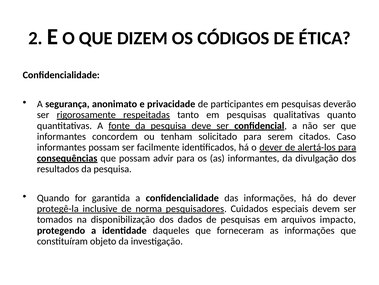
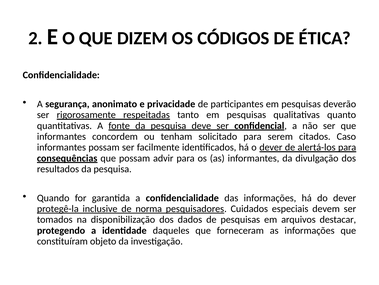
impacto: impacto -> destacar
